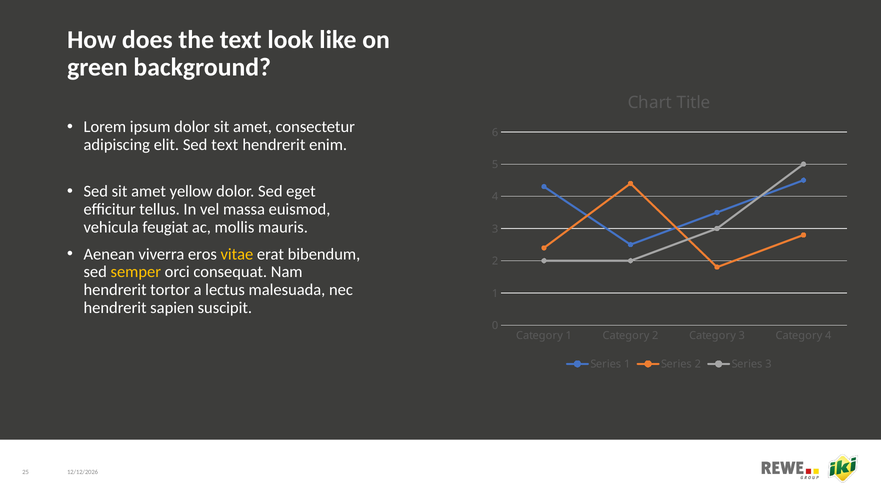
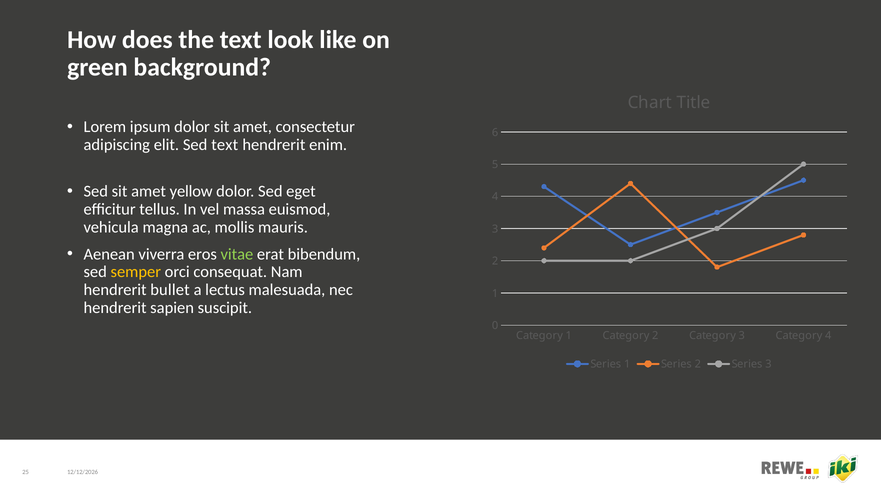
feugiat: feugiat -> magna
vitae colour: yellow -> light green
tortor: tortor -> bullet
